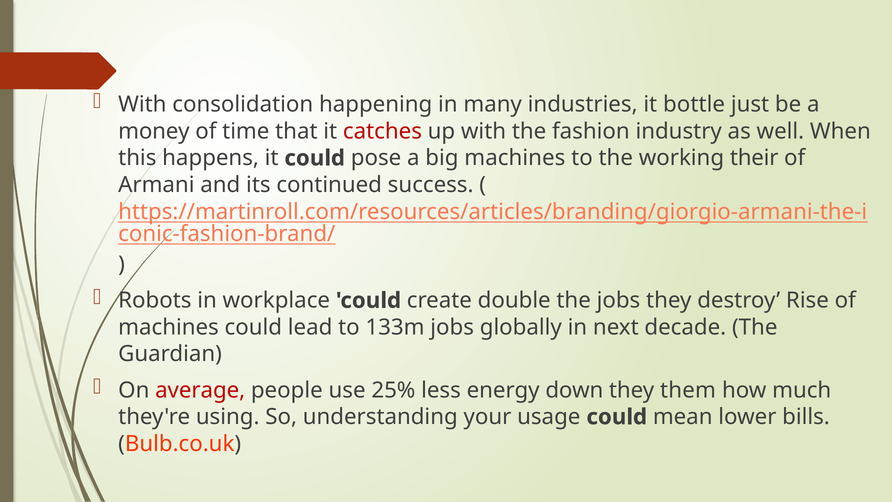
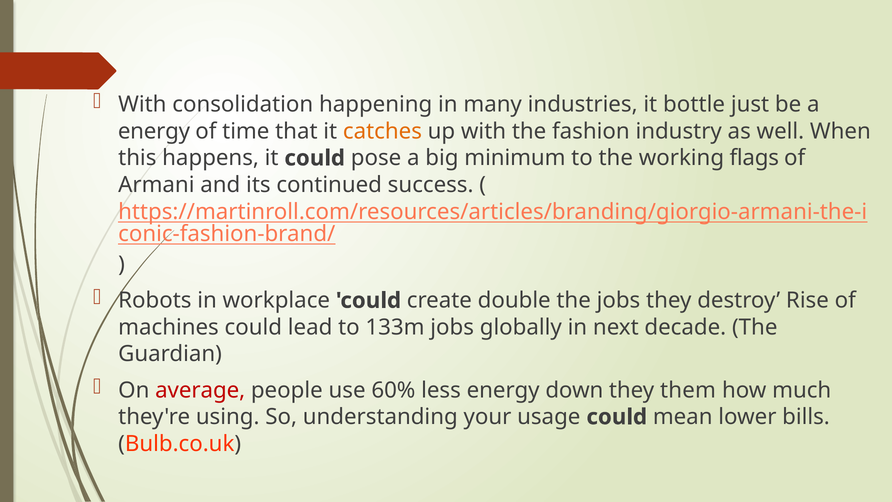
money at (154, 131): money -> energy
catches colour: red -> orange
big machines: machines -> minimum
their: their -> flags
25%: 25% -> 60%
